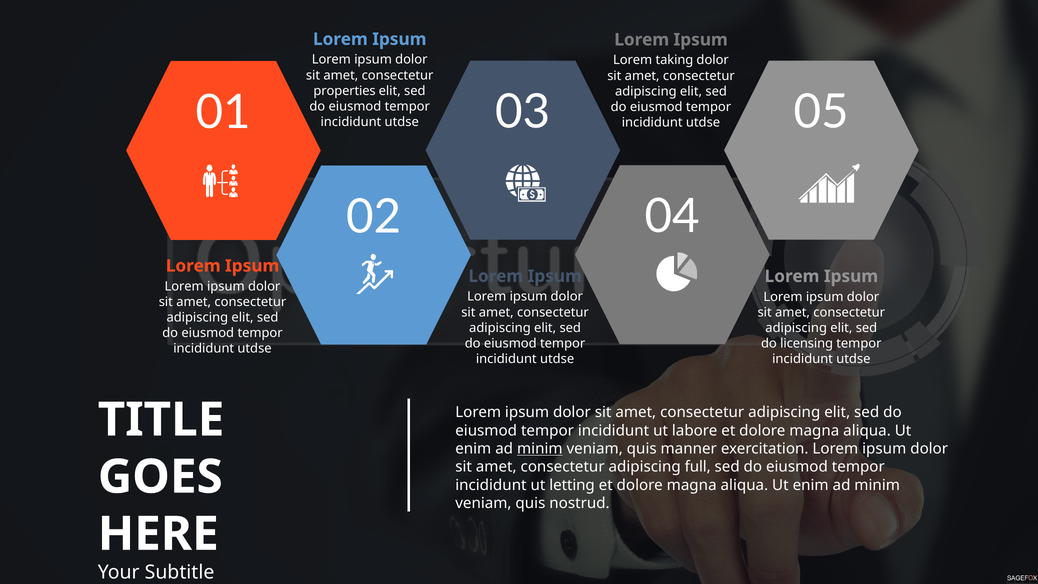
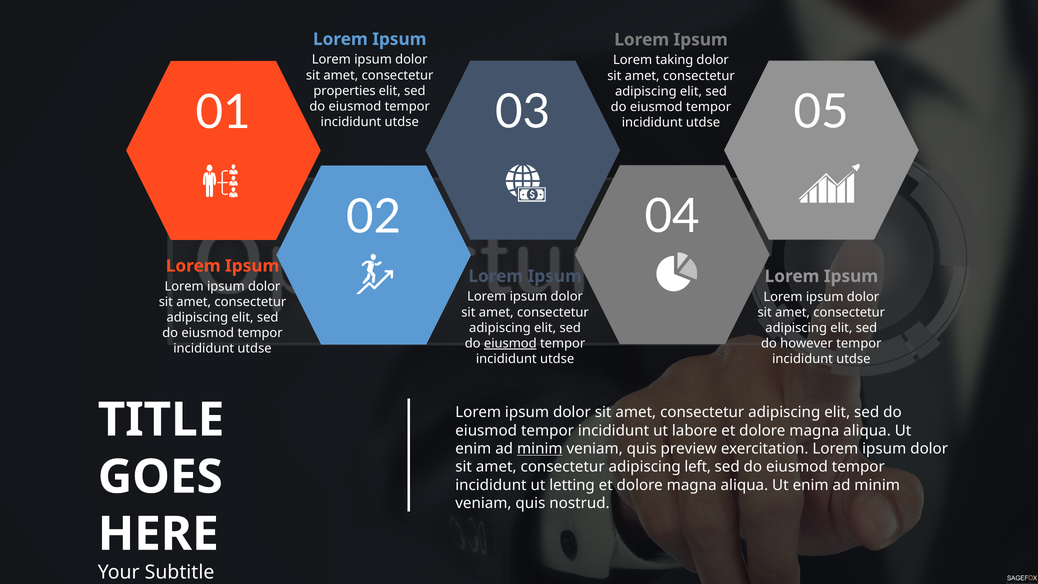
eiusmod at (510, 343) underline: none -> present
licensing: licensing -> however
manner: manner -> preview
full: full -> left
